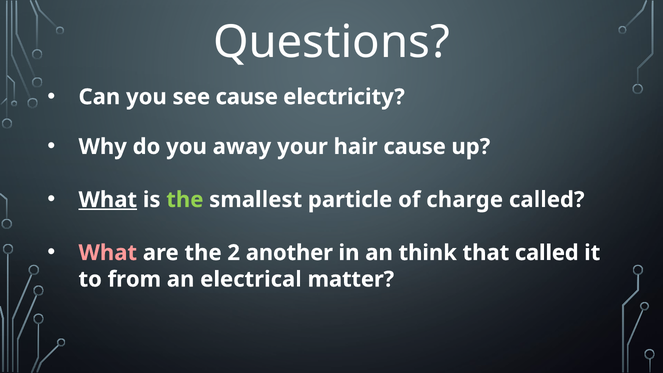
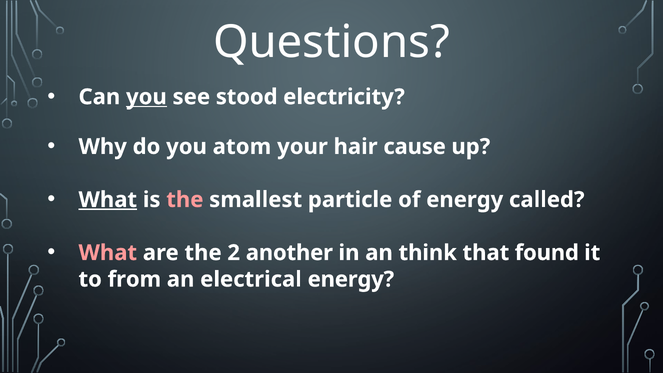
you at (146, 97) underline: none -> present
see cause: cause -> stood
away: away -> atom
the at (185, 200) colour: light green -> pink
of charge: charge -> energy
that called: called -> found
electrical matter: matter -> energy
